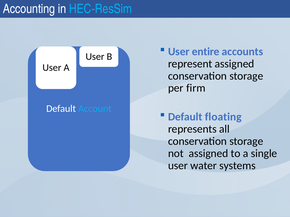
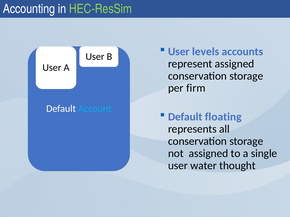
HEC-ResSim colour: light blue -> light green
entire: entire -> levels
systems: systems -> thought
